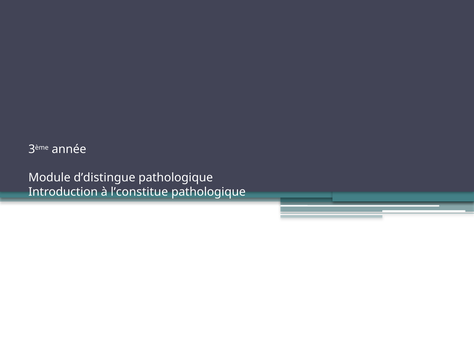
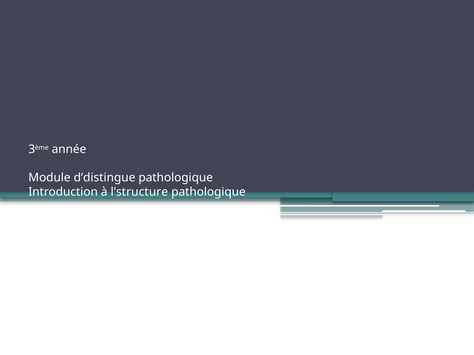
l’constitue: l’constitue -> l’structure
